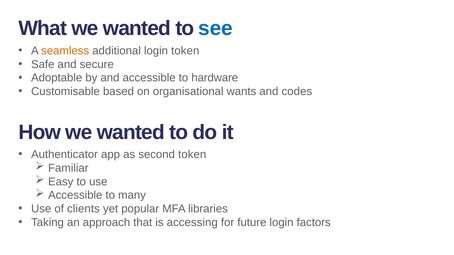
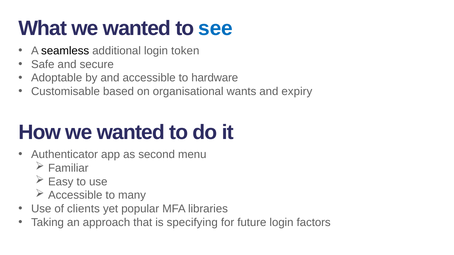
seamless colour: orange -> black
codes: codes -> expiry
second token: token -> menu
accessing: accessing -> specifying
